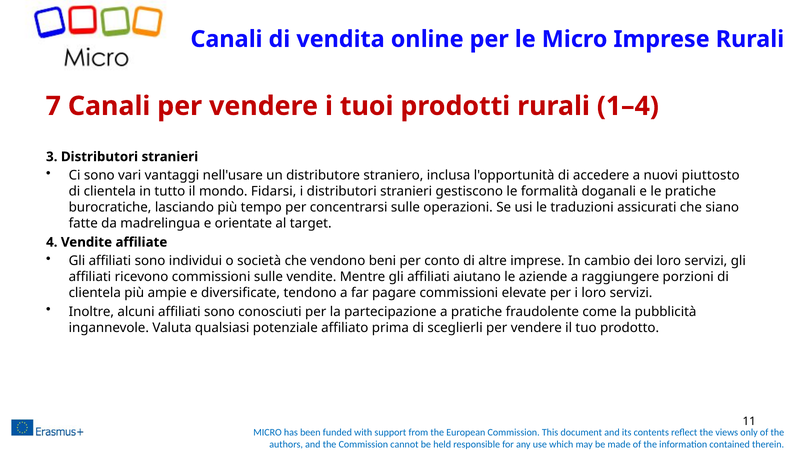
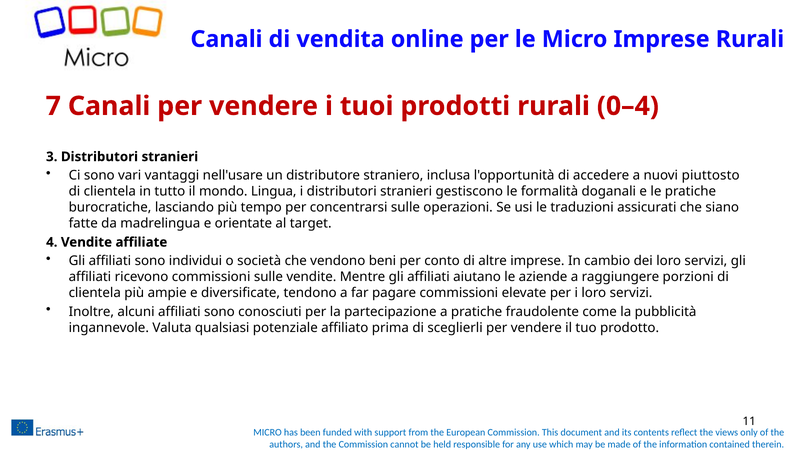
1–4: 1–4 -> 0–4
Fidarsi: Fidarsi -> Lingua
